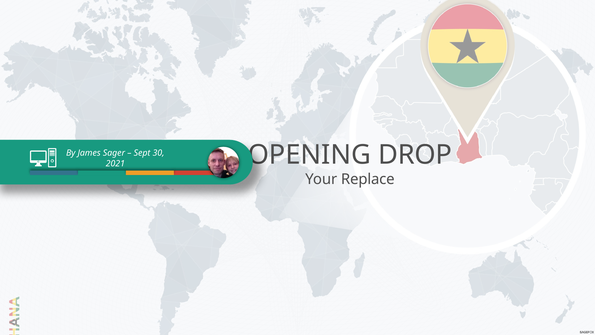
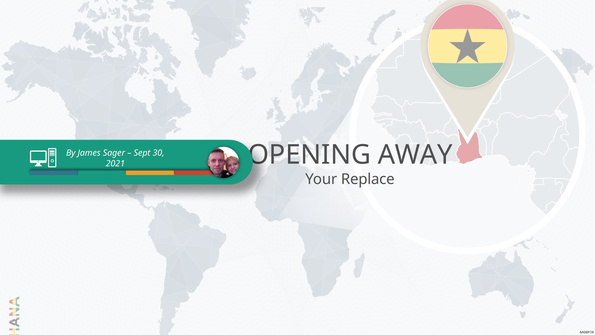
DROP: DROP -> AWAY
